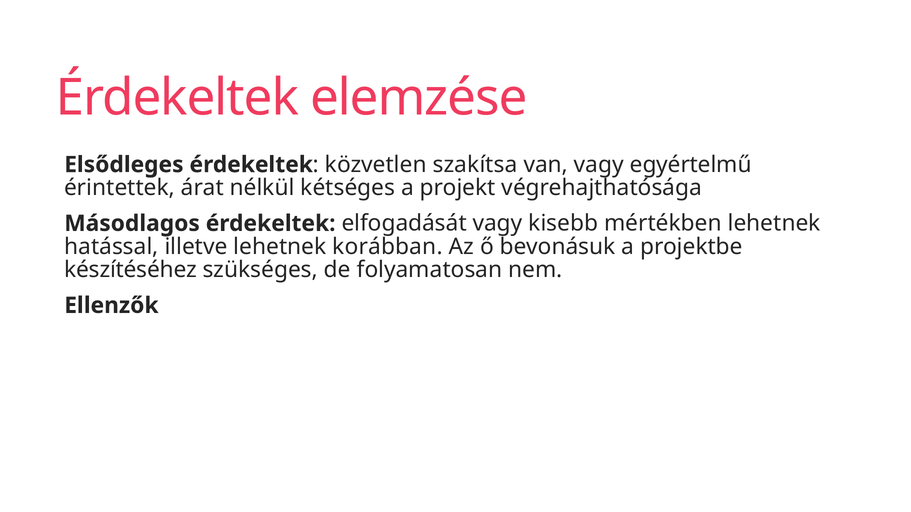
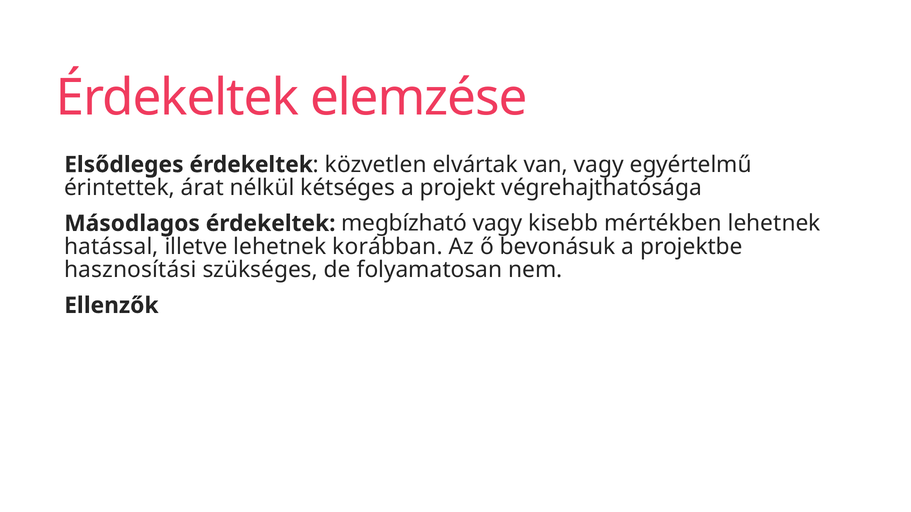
szakítsa: szakítsa -> elvártak
elfogadását: elfogadását -> megbízható
készítéséhez: készítéséhez -> hasznosítási
